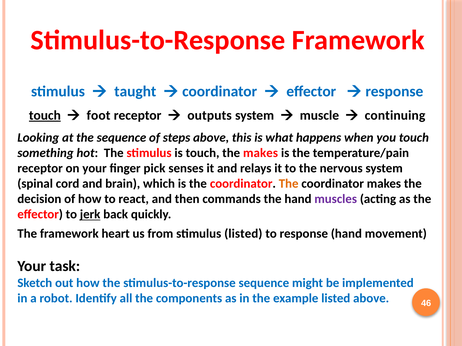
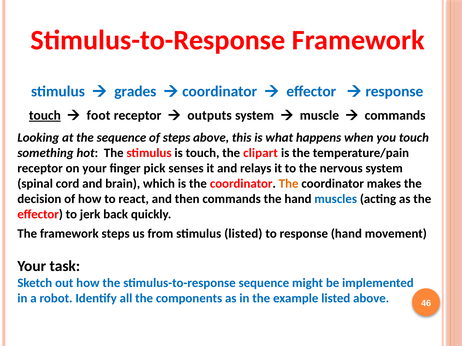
taught: taught -> grades
continuing at (395, 116): continuing -> commands
the makes: makes -> clipart
muscles colour: purple -> blue
jerk underline: present -> none
framework heart: heart -> steps
